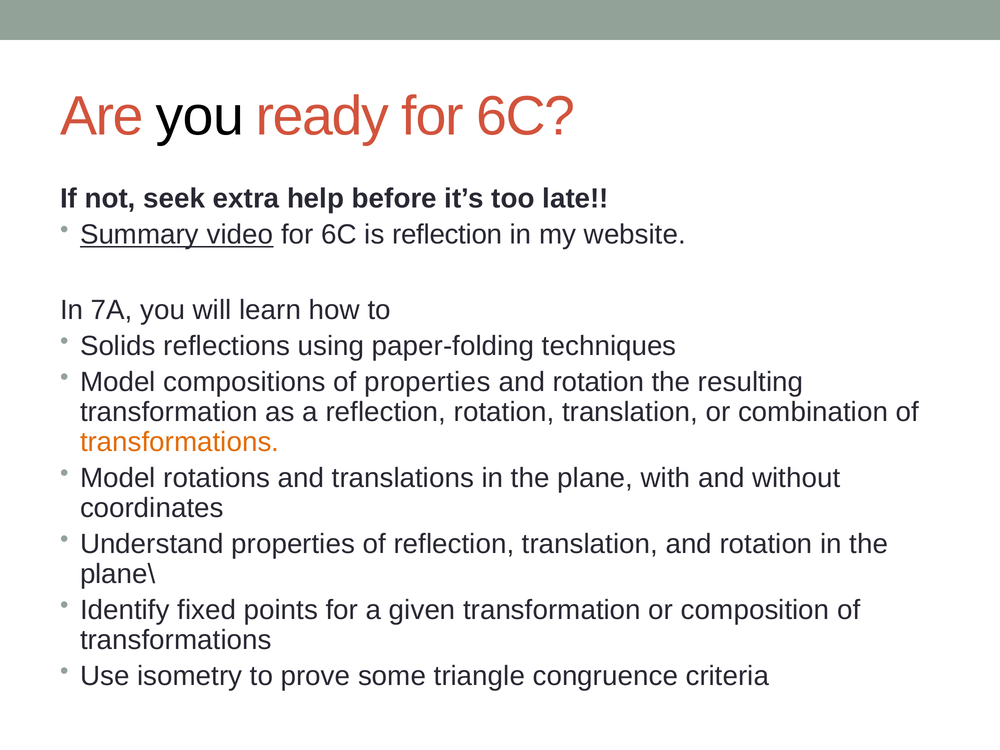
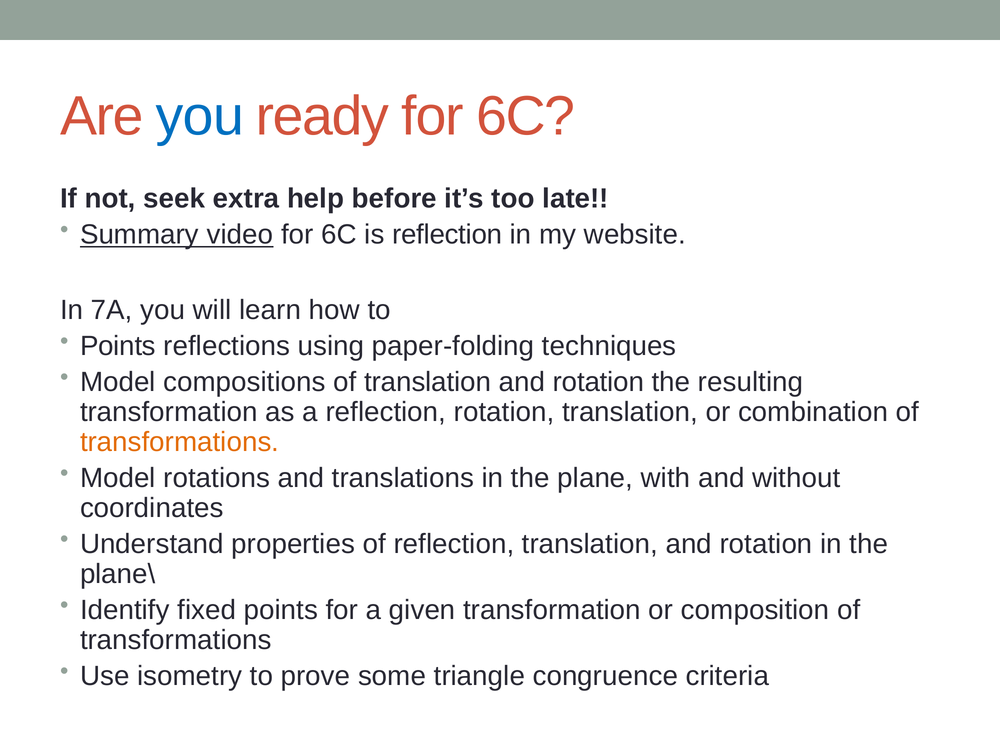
you at (200, 116) colour: black -> blue
Solids at (118, 346): Solids -> Points
of properties: properties -> translation
